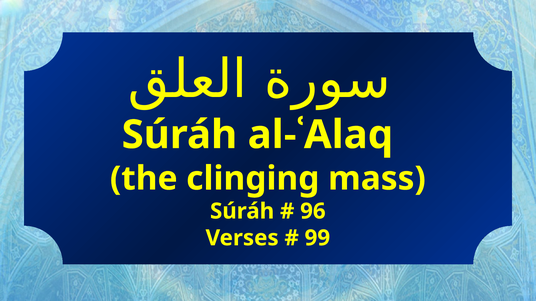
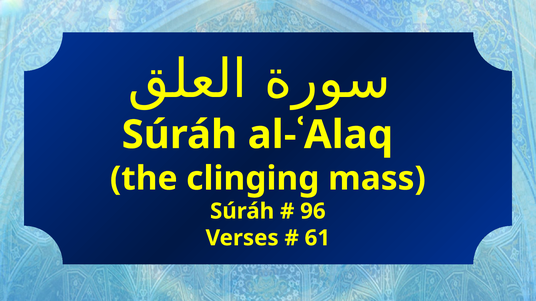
99: 99 -> 61
